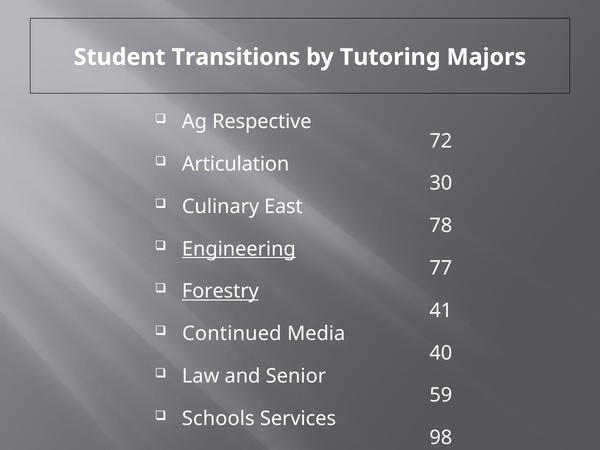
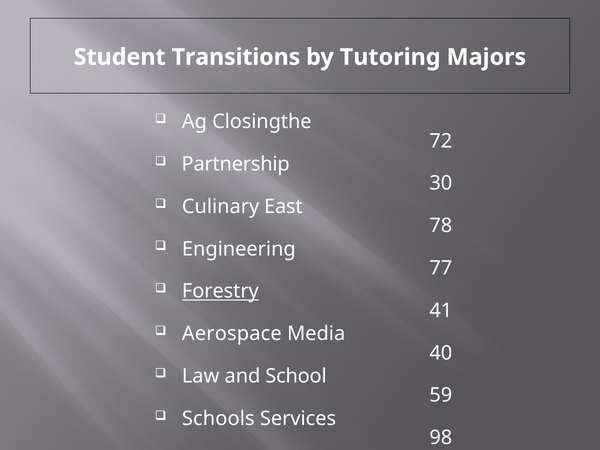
Respective: Respective -> Closingthe
Articulation: Articulation -> Partnership
Engineering underline: present -> none
Continued: Continued -> Aerospace
Senior: Senior -> School
